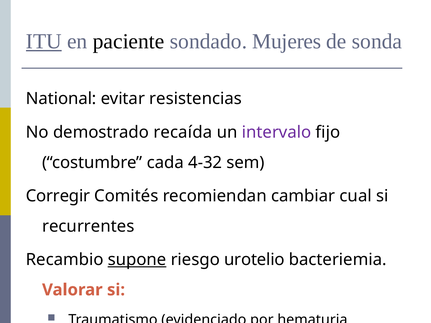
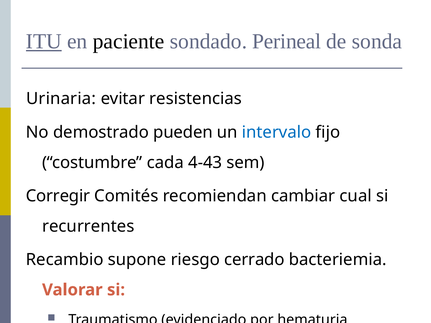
Mujeres: Mujeres -> Perineal
National: National -> Urinaria
recaída: recaída -> pueden
intervalo colour: purple -> blue
4-32: 4-32 -> 4-43
supone underline: present -> none
urotelio: urotelio -> cerrado
